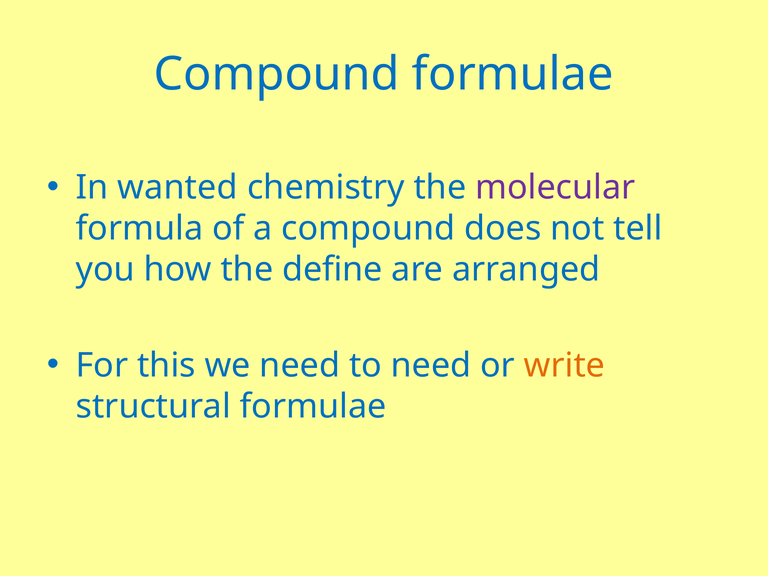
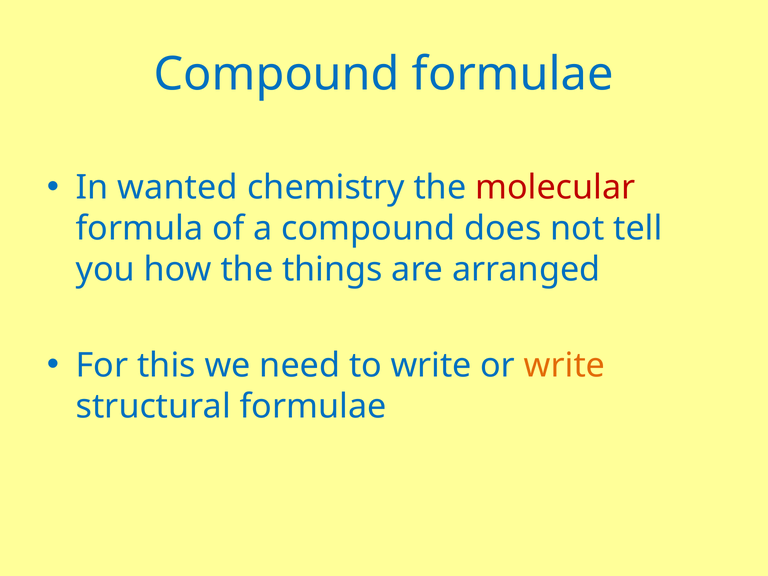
molecular colour: purple -> red
define: define -> things
to need: need -> write
